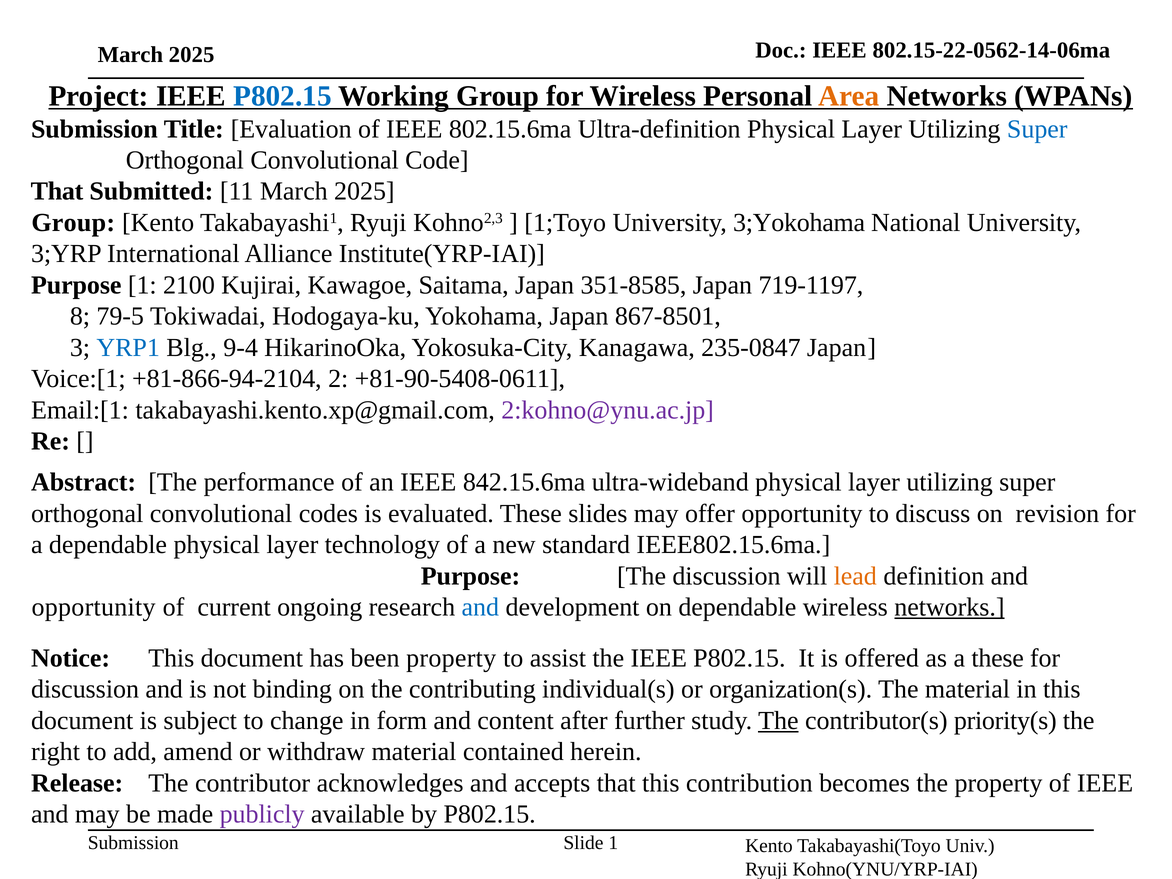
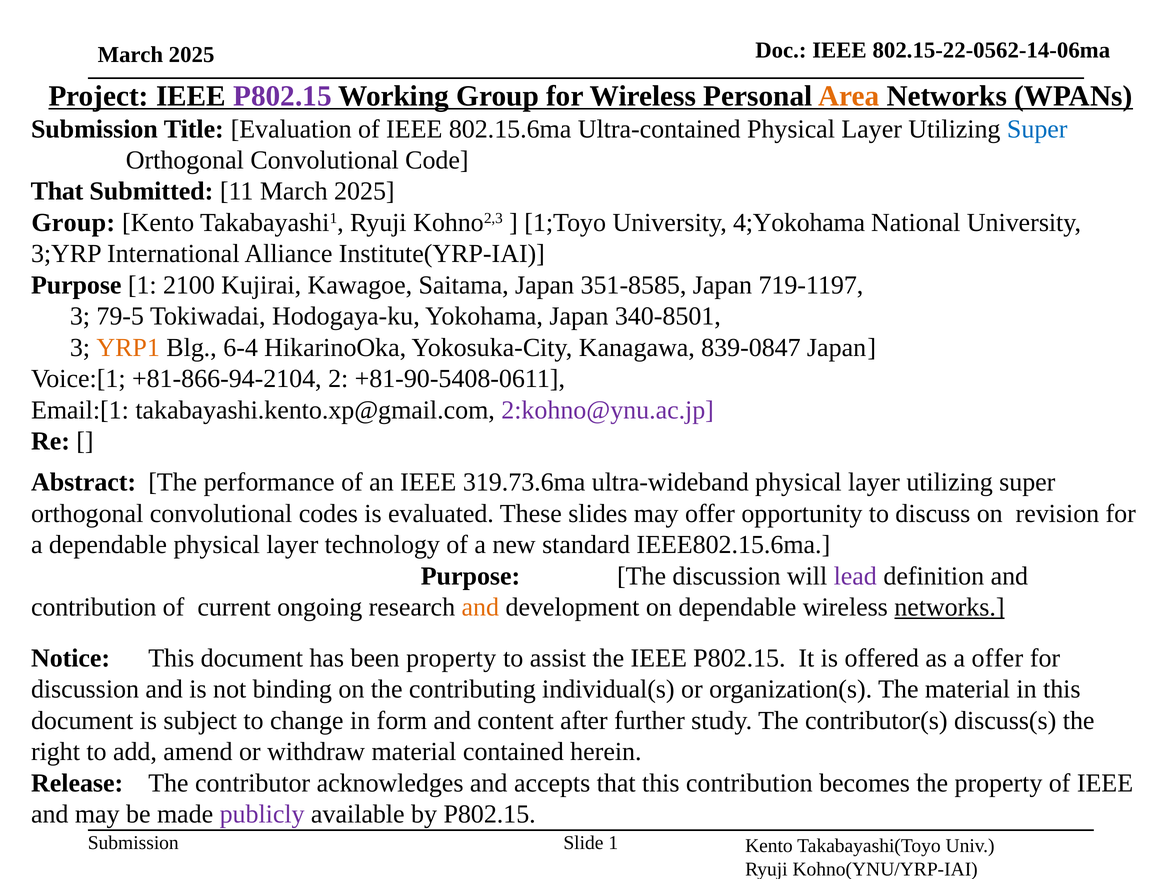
P802.15 at (283, 96) colour: blue -> purple
Ultra-definition: Ultra-definition -> Ultra-contained
3;Yokohama: 3;Yokohama -> 4;Yokohama
8 at (80, 316): 8 -> 3
867-8501: 867-8501 -> 340-8501
YRP1 colour: blue -> orange
9-4: 9-4 -> 6-4
235-0847: 235-0847 -> 839-0847
842.15.6ma: 842.15.6ma -> 319.73.6ma
lead colour: orange -> purple
opportunity at (94, 607): opportunity -> contribution
and at (480, 607) colour: blue -> orange
a these: these -> offer
The at (778, 721) underline: present -> none
priority(s: priority(s -> discuss(s
